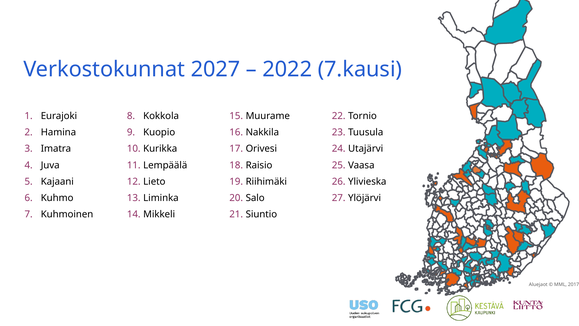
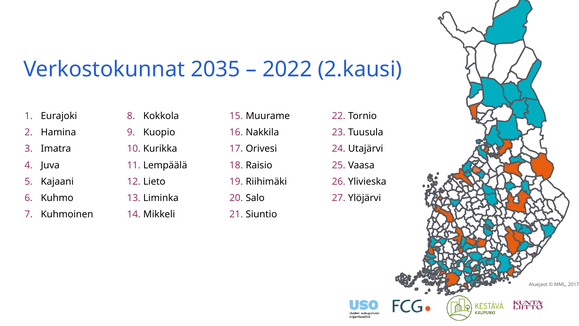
2027: 2027 -> 2035
7.kausi: 7.kausi -> 2.kausi
